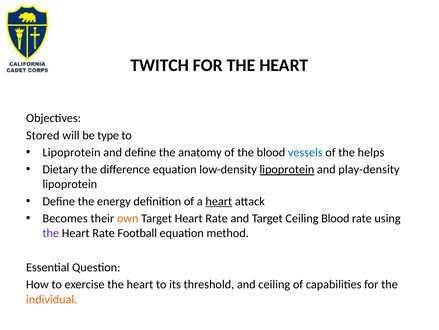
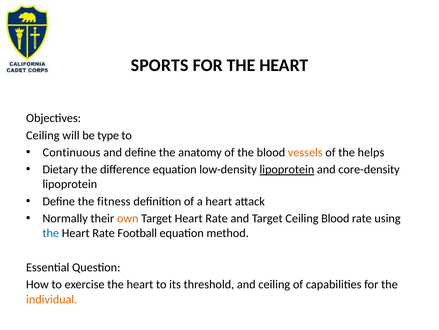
TWITCH: TWITCH -> SPORTS
Stored at (43, 135): Stored -> Ceiling
Lipoprotein at (72, 152): Lipoprotein -> Continuous
vessels colour: blue -> orange
play-density: play-density -> core-density
energy: energy -> fitness
heart at (219, 201) underline: present -> none
Becomes: Becomes -> Normally
the at (51, 233) colour: purple -> blue
